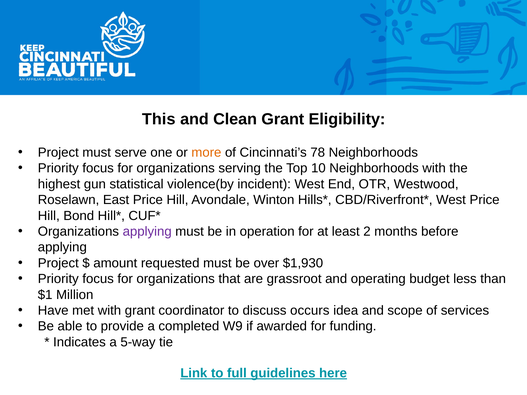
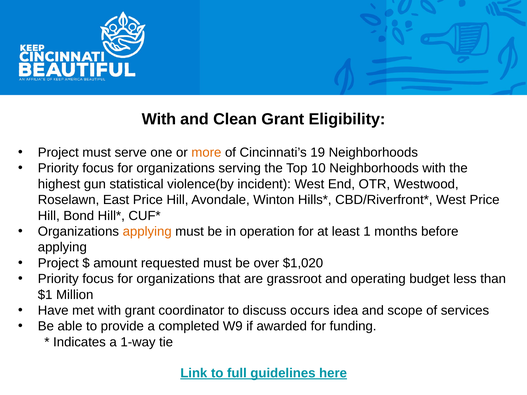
This at (159, 119): This -> With
78: 78 -> 19
applying at (147, 232) colour: purple -> orange
2: 2 -> 1
$1,930: $1,930 -> $1,020
5-way: 5-way -> 1-way
